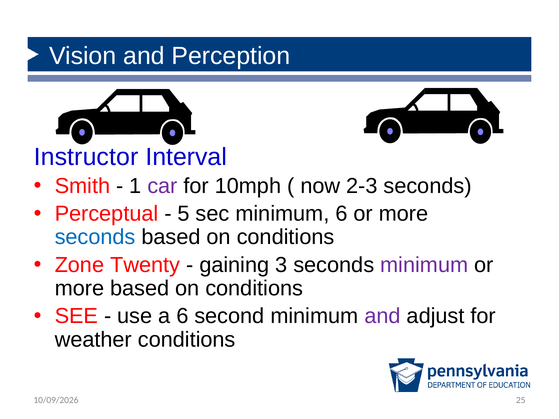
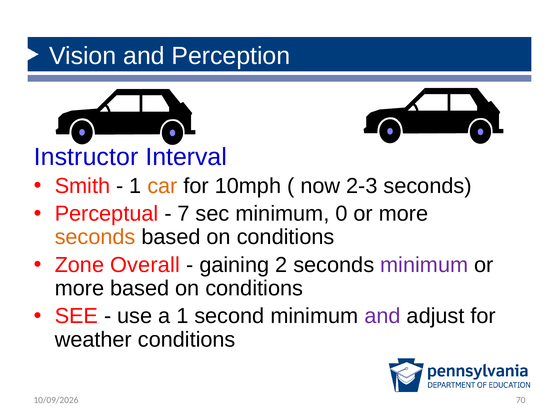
car colour: purple -> orange
5: 5 -> 7
minimum 6: 6 -> 0
seconds at (95, 237) colour: blue -> orange
Twenty: Twenty -> Overall
3: 3 -> 2
a 6: 6 -> 1
25: 25 -> 70
